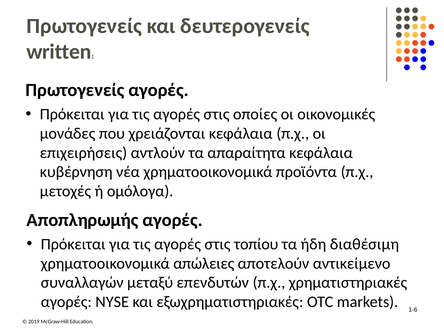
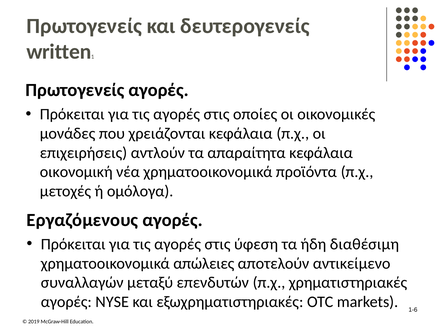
κυβέρνηση: κυβέρνηση -> οικονομική
Αποπληρωμής: Αποπληρωμής -> Εργαζόμενους
τοπίου: τοπίου -> ύφεση
